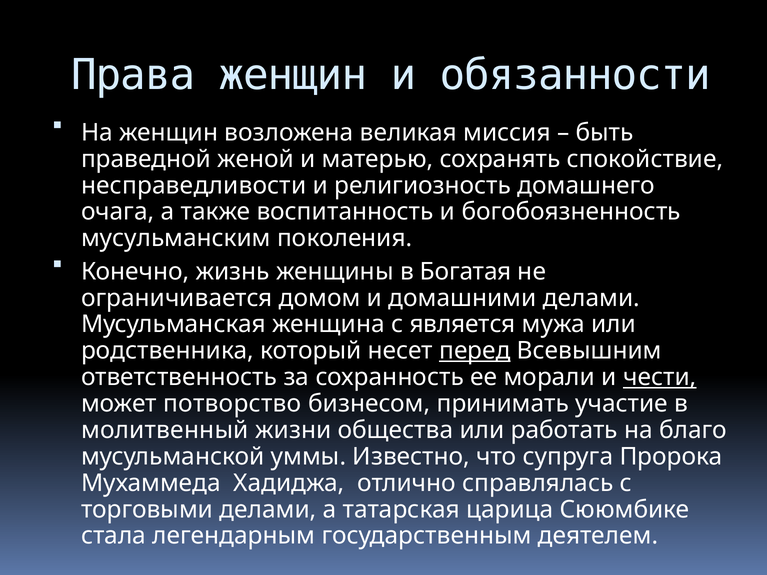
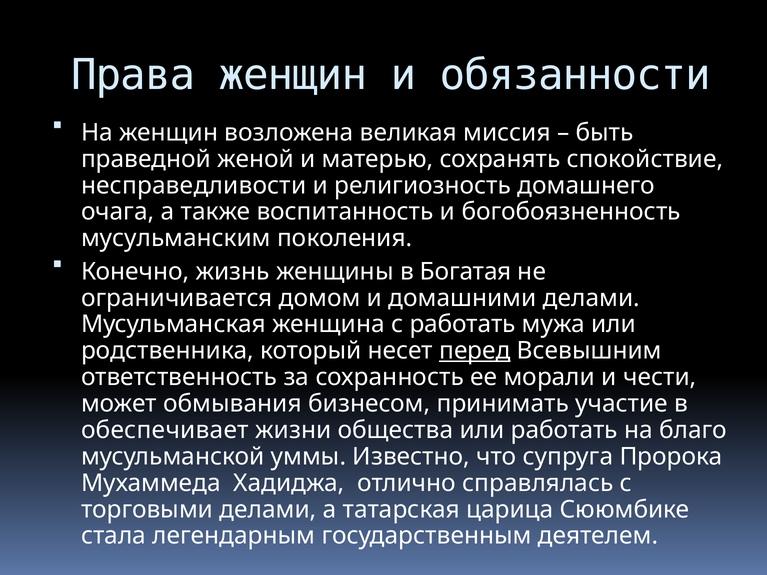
с является: является -> работать
чести underline: present -> none
потворство: потворство -> обмывания
молитвенный: молитвенный -> обеспечивает
